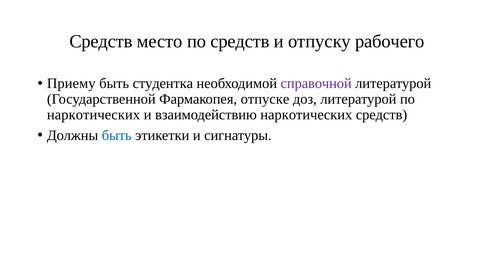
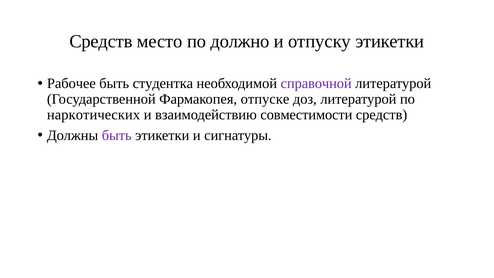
по средств: средств -> должно
отпуску рабочего: рабочего -> этикетки
Приему: Приему -> Рабочее
взаимодействию наркотических: наркотических -> совместимости
быть at (117, 135) colour: blue -> purple
